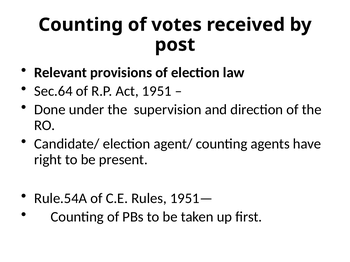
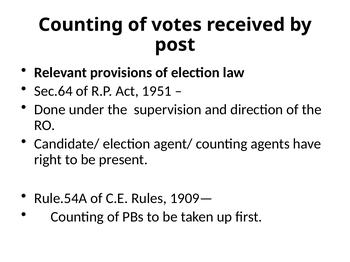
1951—: 1951— -> 1909—
